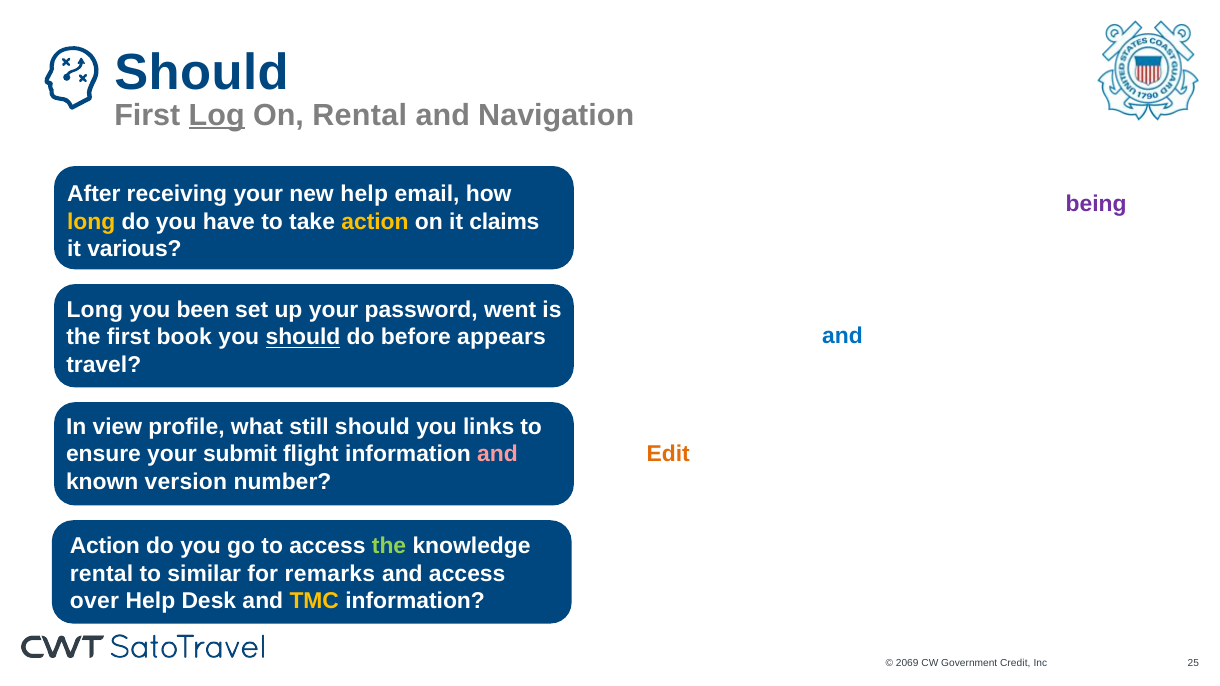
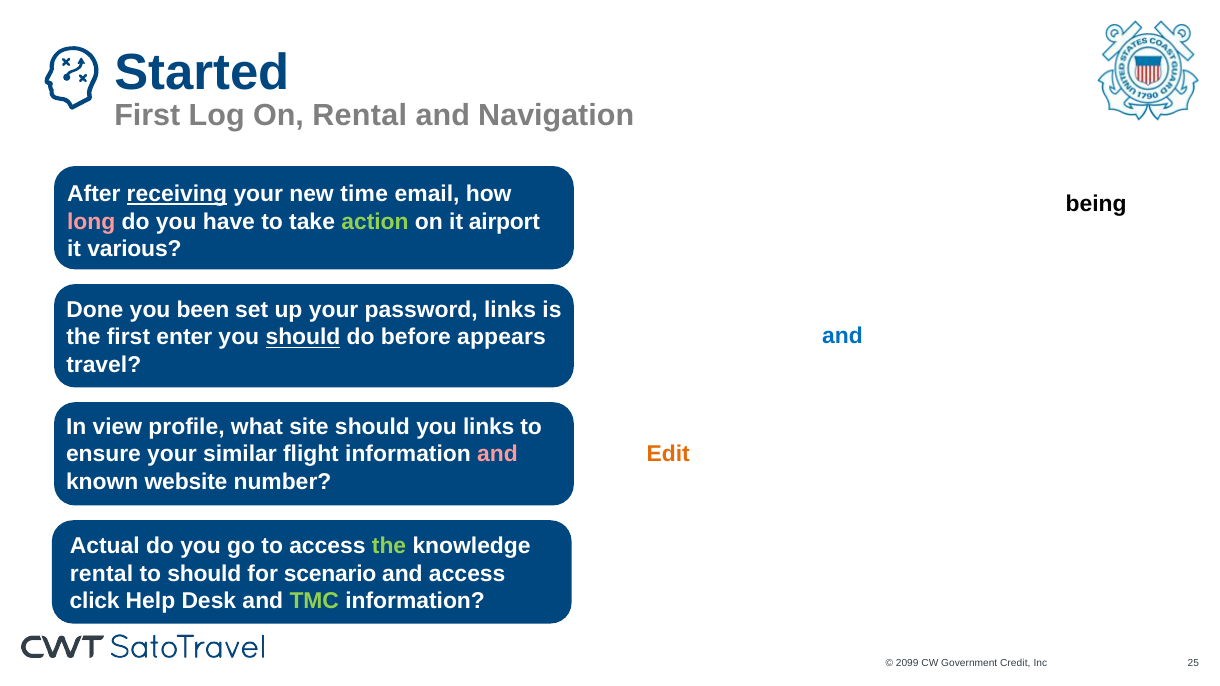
Should at (202, 73): Should -> Started
Log underline: present -> none
receiving underline: none -> present
new help: help -> time
being colour: purple -> black
long at (91, 222) colour: yellow -> pink
action at (375, 222) colour: yellow -> light green
claims: claims -> airport
Long at (95, 310): Long -> Done
password went: went -> links
book: book -> enter
still: still -> site
submit: submit -> similar
version: version -> website
Action at (105, 546): Action -> Actual
to similar: similar -> should
remarks: remarks -> scenario
over: over -> click
TMC colour: yellow -> light green
2069: 2069 -> 2099
